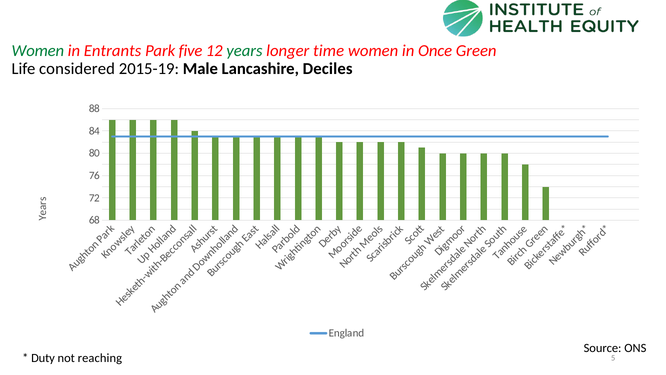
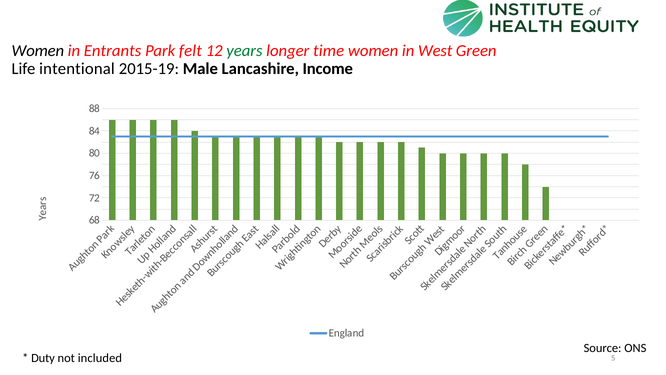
Women at (38, 51) colour: green -> black
five: five -> felt
Once: Once -> West
considered: considered -> intentional
Deciles: Deciles -> Income
reaching: reaching -> included
